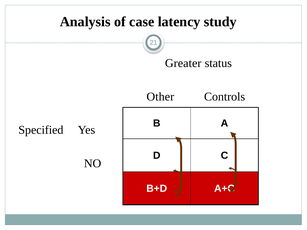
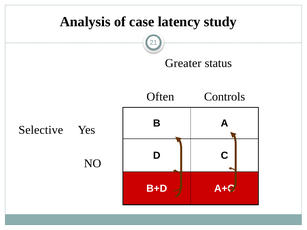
Other: Other -> Often
Specified: Specified -> Selective
